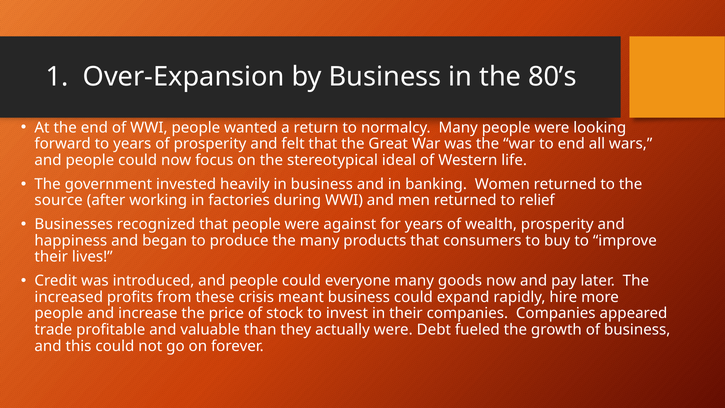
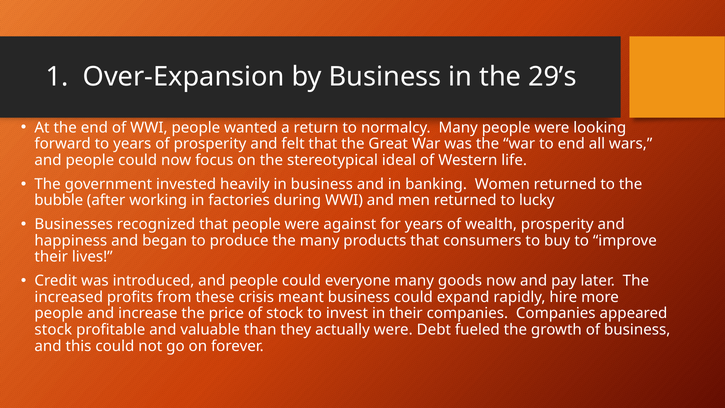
80’s: 80’s -> 29’s
source: source -> bubble
relief: relief -> lucky
trade at (53, 330): trade -> stock
